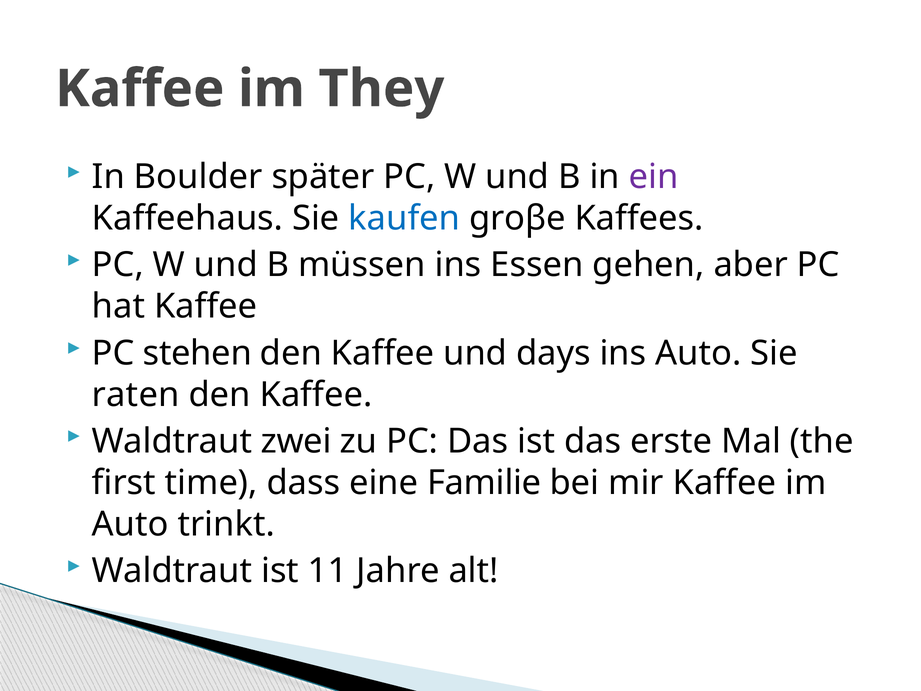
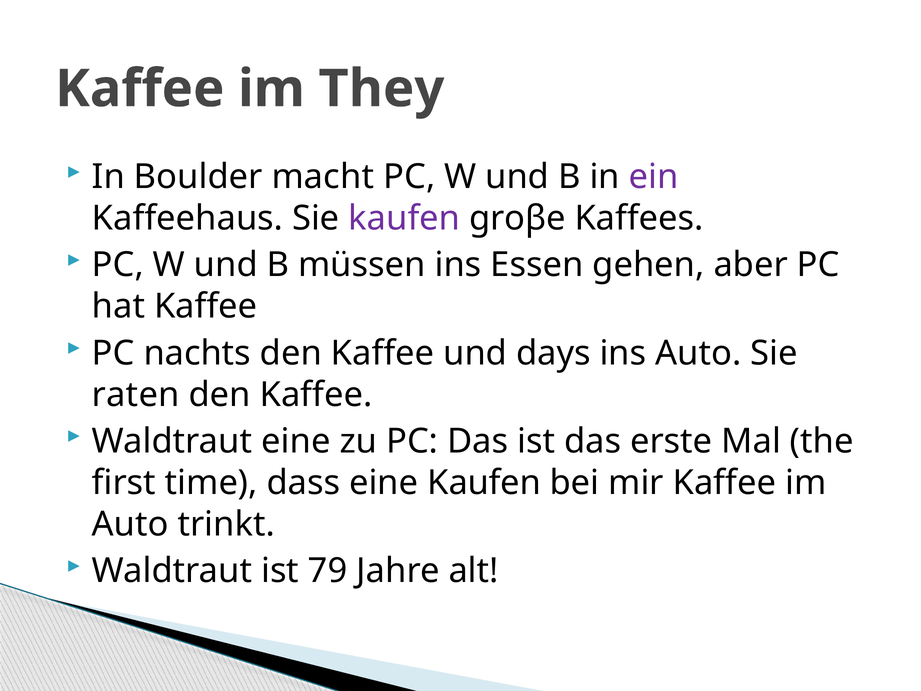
später: später -> macht
kaufen at (404, 218) colour: blue -> purple
stehen: stehen -> nachts
Waldtraut zwei: zwei -> eine
eine Familie: Familie -> Kaufen
11: 11 -> 79
